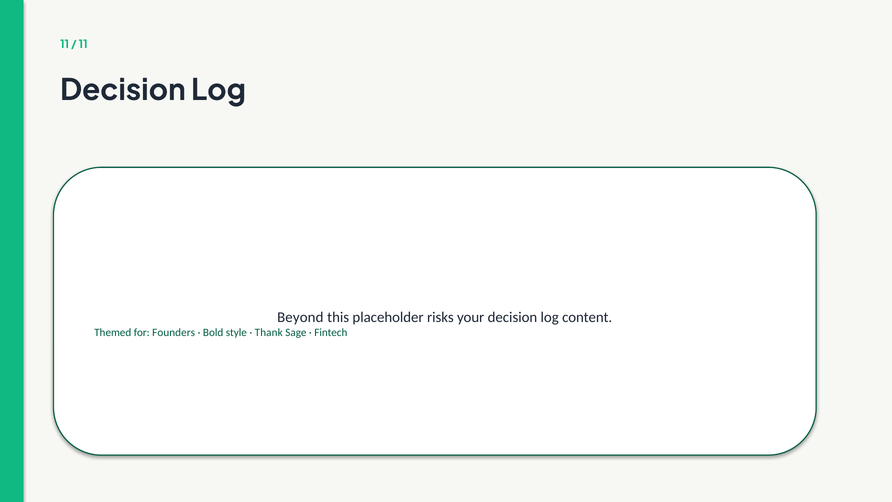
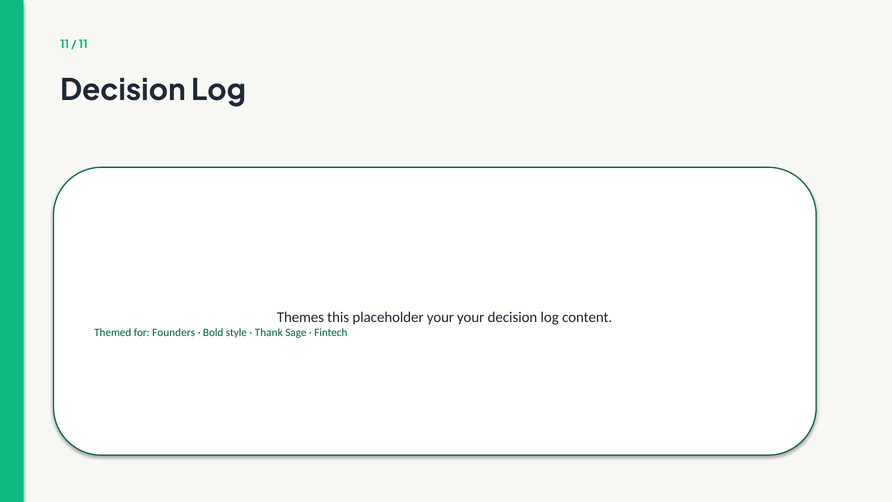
Beyond: Beyond -> Themes
placeholder risks: risks -> your
